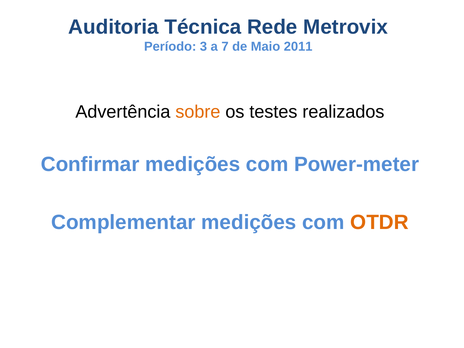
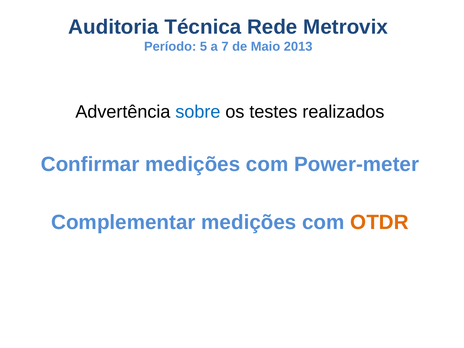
3: 3 -> 5
2011: 2011 -> 2013
sobre colour: orange -> blue
